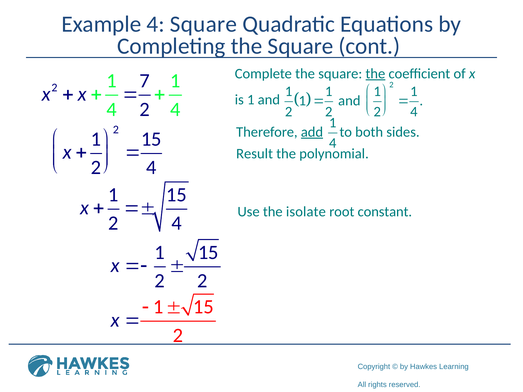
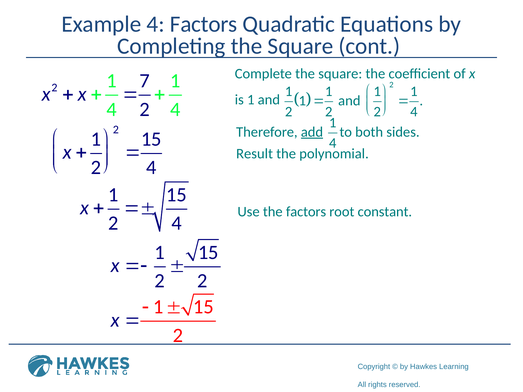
4 Square: Square -> Factors
the at (375, 74) underline: present -> none
the isolate: isolate -> factors
